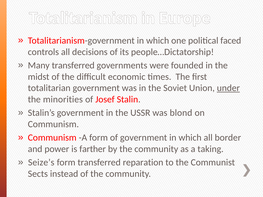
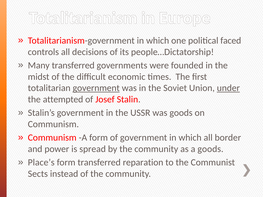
government at (96, 88) underline: none -> present
minorities: minorities -> attempted
was blond: blond -> goods
farther: farther -> spread
a taking: taking -> goods
Seize’s: Seize’s -> Place’s
